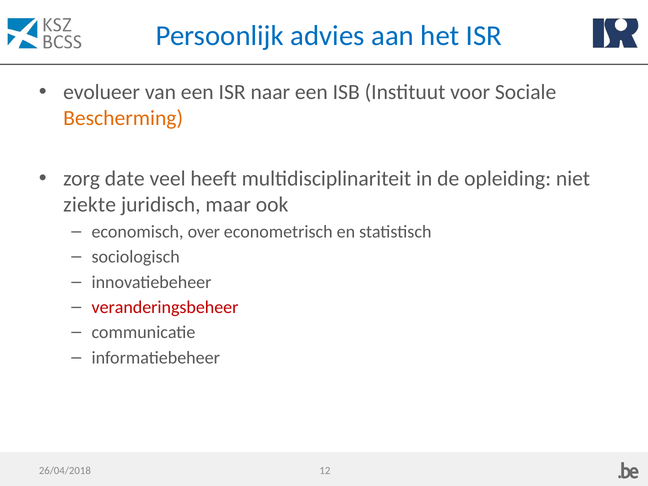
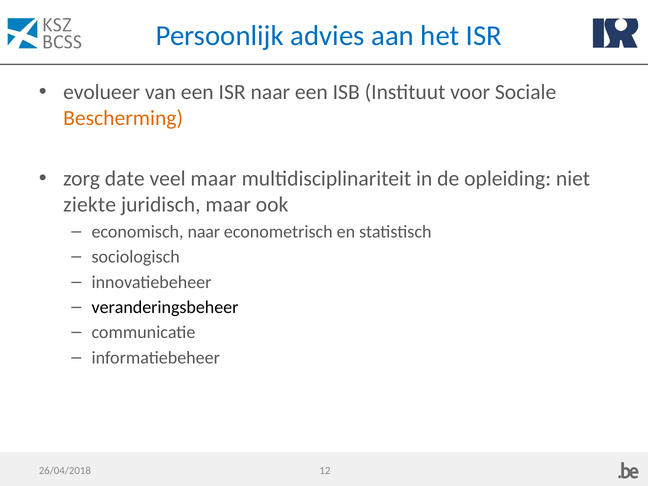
veel heeft: heeft -> maar
economisch over: over -> naar
veranderingsbeheer colour: red -> black
